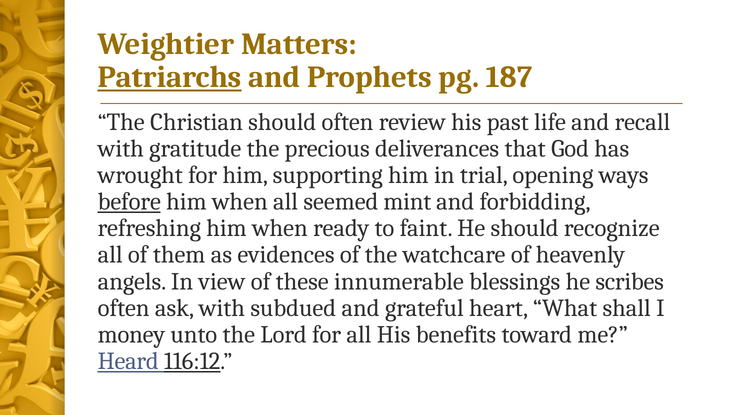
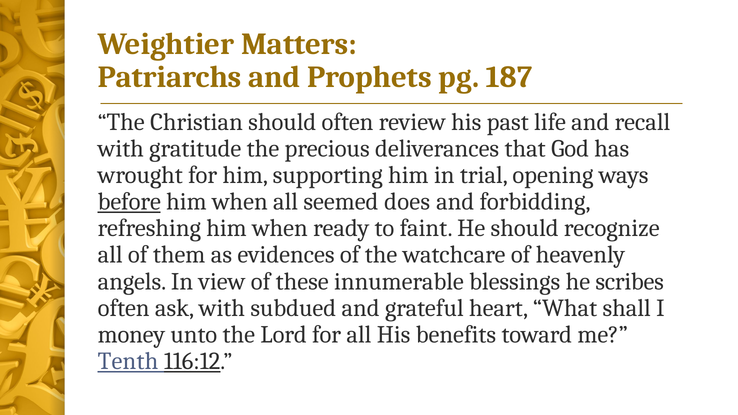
Patriarchs underline: present -> none
mint: mint -> does
Heard: Heard -> Tenth
